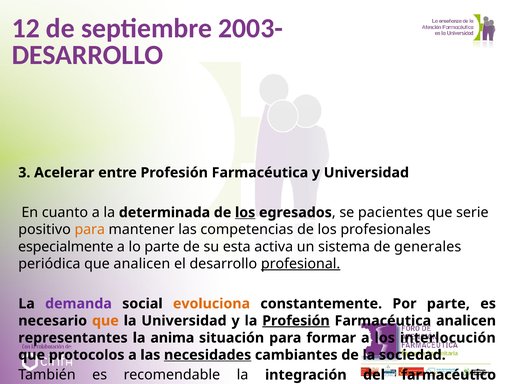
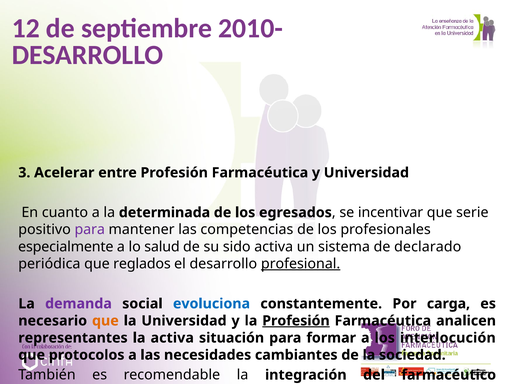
2003-: 2003- -> 2010-
los at (245, 213) underline: present -> none
pacientes: pacientes -> incentivar
para at (90, 230) colour: orange -> purple
lo parte: parte -> salud
esta: esta -> sido
generales: generales -> declarado
que analicen: analicen -> reglados
evoluciona colour: orange -> blue
Por parte: parte -> carga
la anima: anima -> activa
necesidades underline: present -> none
